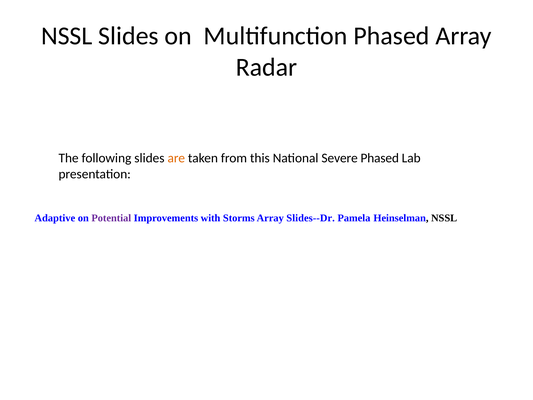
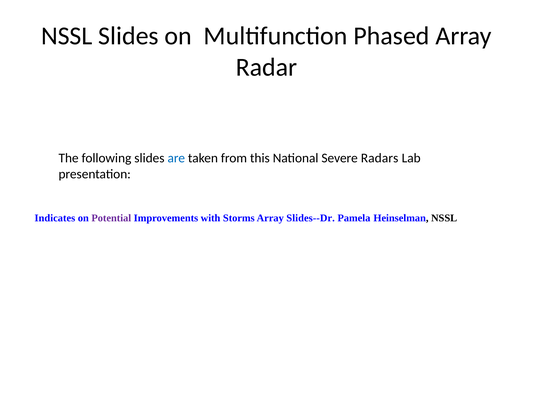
are colour: orange -> blue
Severe Phased: Phased -> Radars
Adaptive: Adaptive -> Indicates
